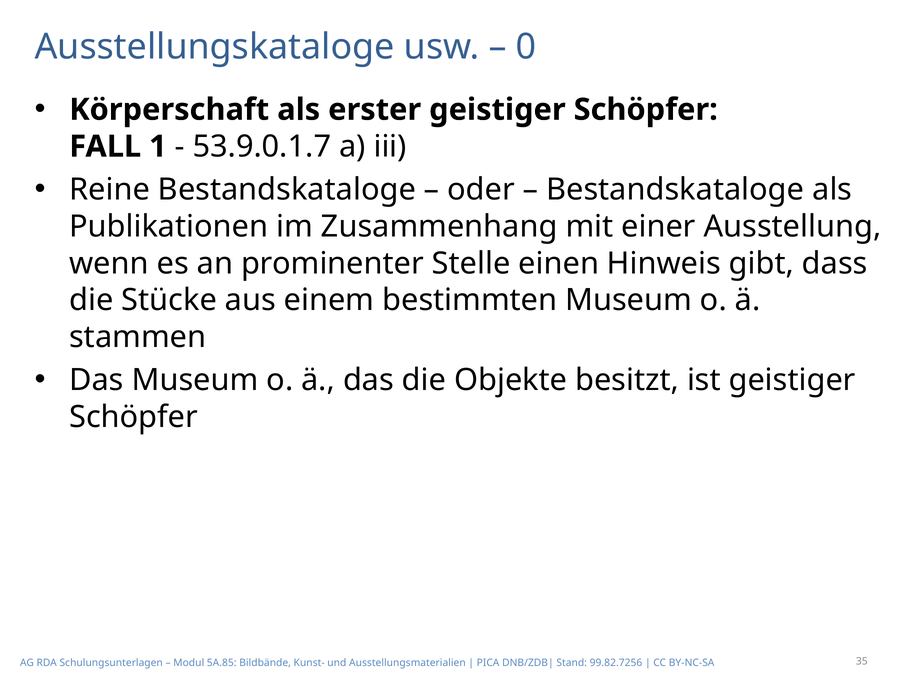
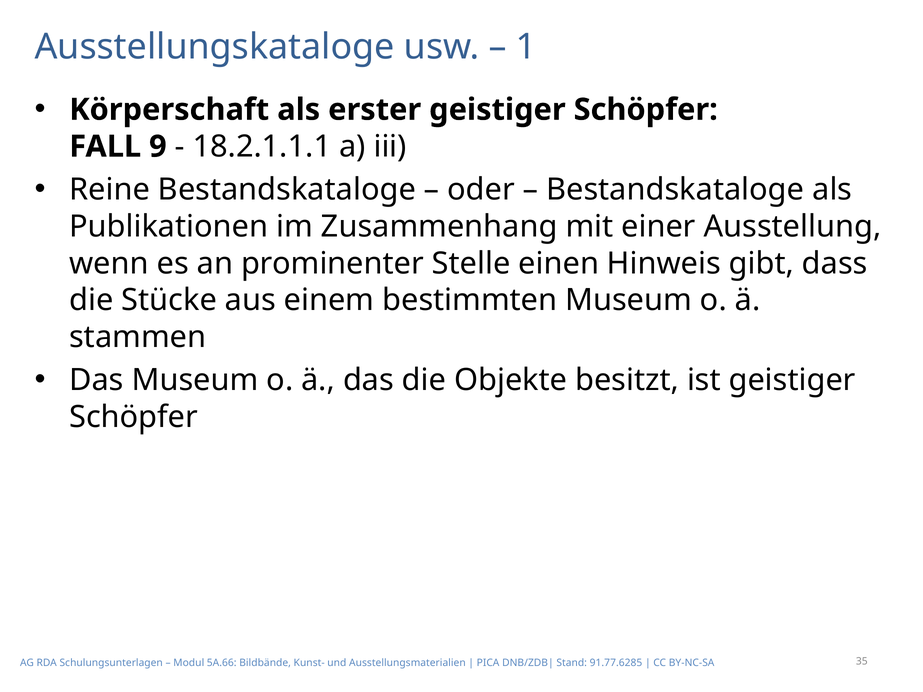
0: 0 -> 1
1: 1 -> 9
53.9.0.1.7: 53.9.0.1.7 -> 18.2.1.1.1
5A.85: 5A.85 -> 5A.66
99.82.7256: 99.82.7256 -> 91.77.6285
